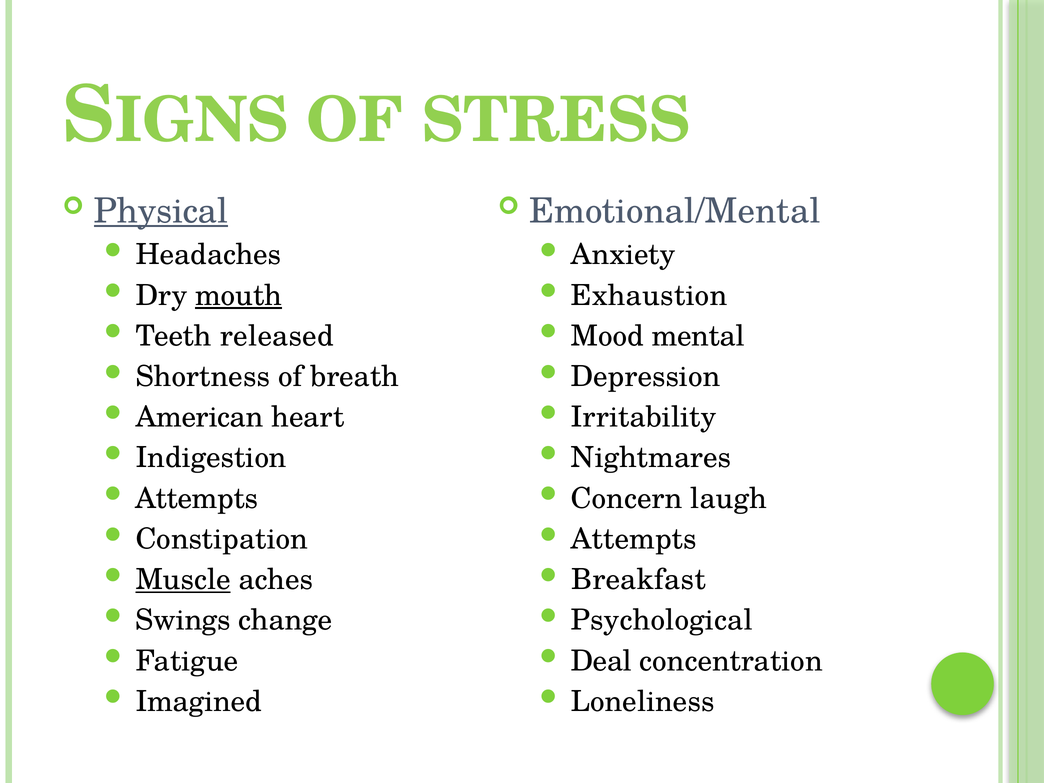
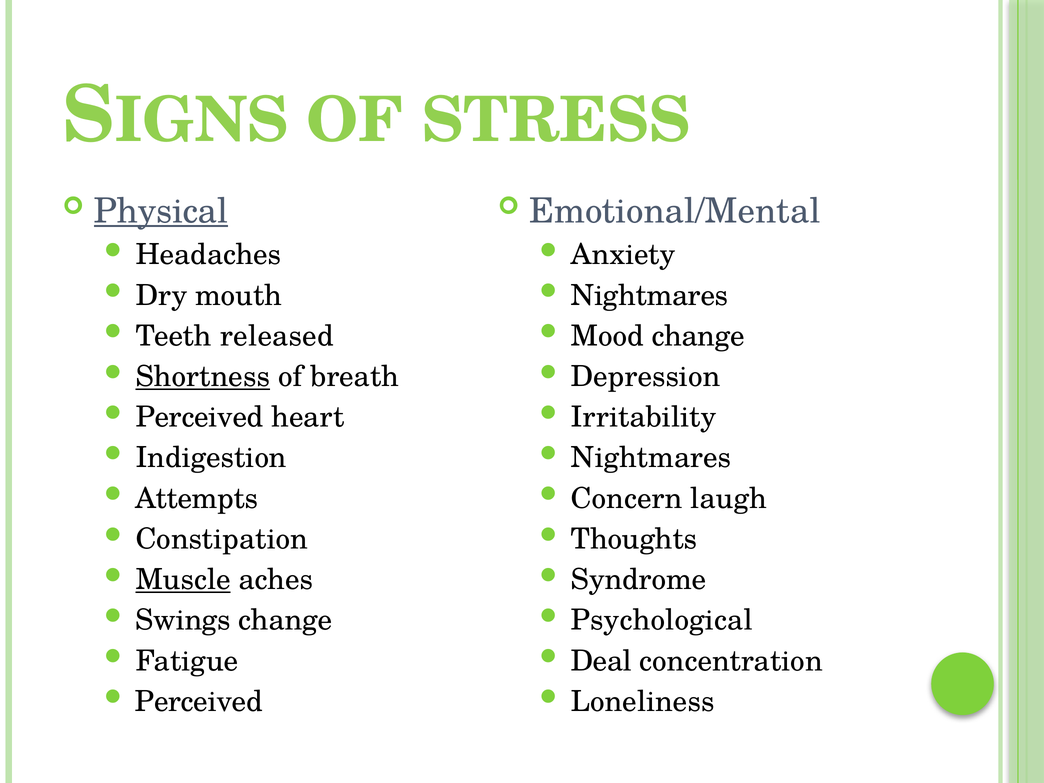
mouth underline: present -> none
Exhaustion at (649, 295): Exhaustion -> Nightmares
Mood mental: mental -> change
Shortness underline: none -> present
American at (200, 417): American -> Perceived
Attempts at (634, 539): Attempts -> Thoughts
Breakfast: Breakfast -> Syndrome
Imagined at (199, 702): Imagined -> Perceived
